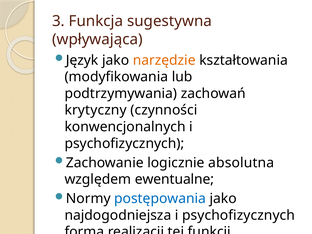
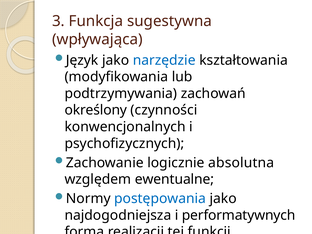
narzędzie colour: orange -> blue
krytyczny: krytyczny -> określony
najdogodniejsza i psychofizycznych: psychofizycznych -> performatywnych
